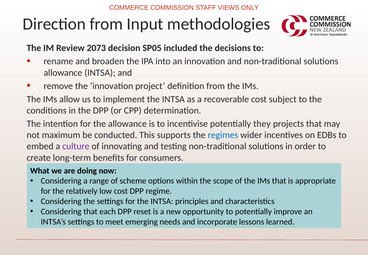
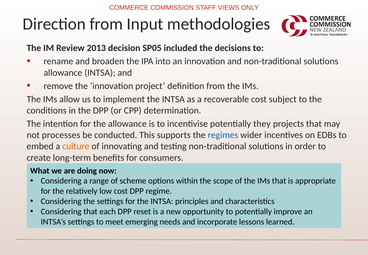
2073: 2073 -> 2013
maximum: maximum -> processes
culture colour: purple -> orange
